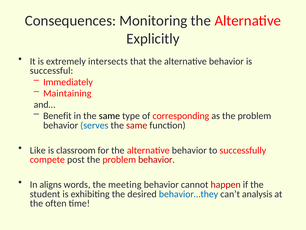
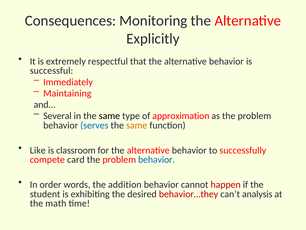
intersects: intersects -> respectful
Benefit: Benefit -> Several
corresponding: corresponding -> approximation
same at (137, 125) colour: red -> orange
post: post -> card
behavior at (156, 159) colour: red -> blue
aligns: aligns -> order
meeting: meeting -> addition
behavior…they colour: blue -> red
often: often -> math
